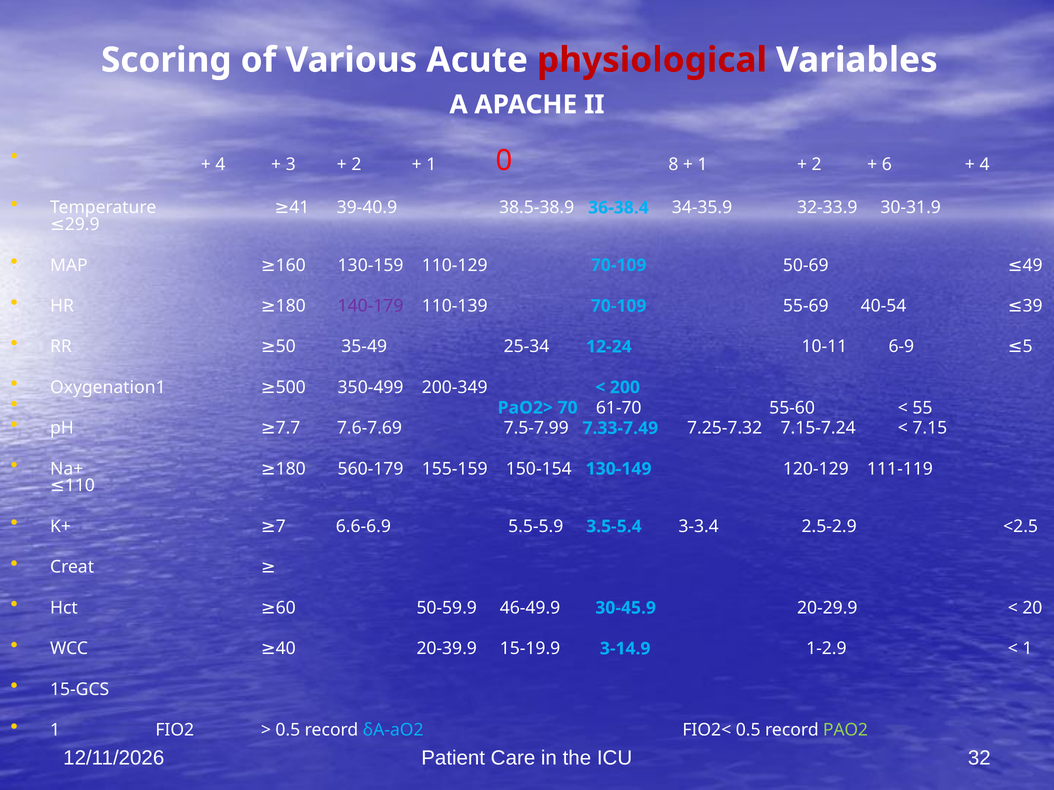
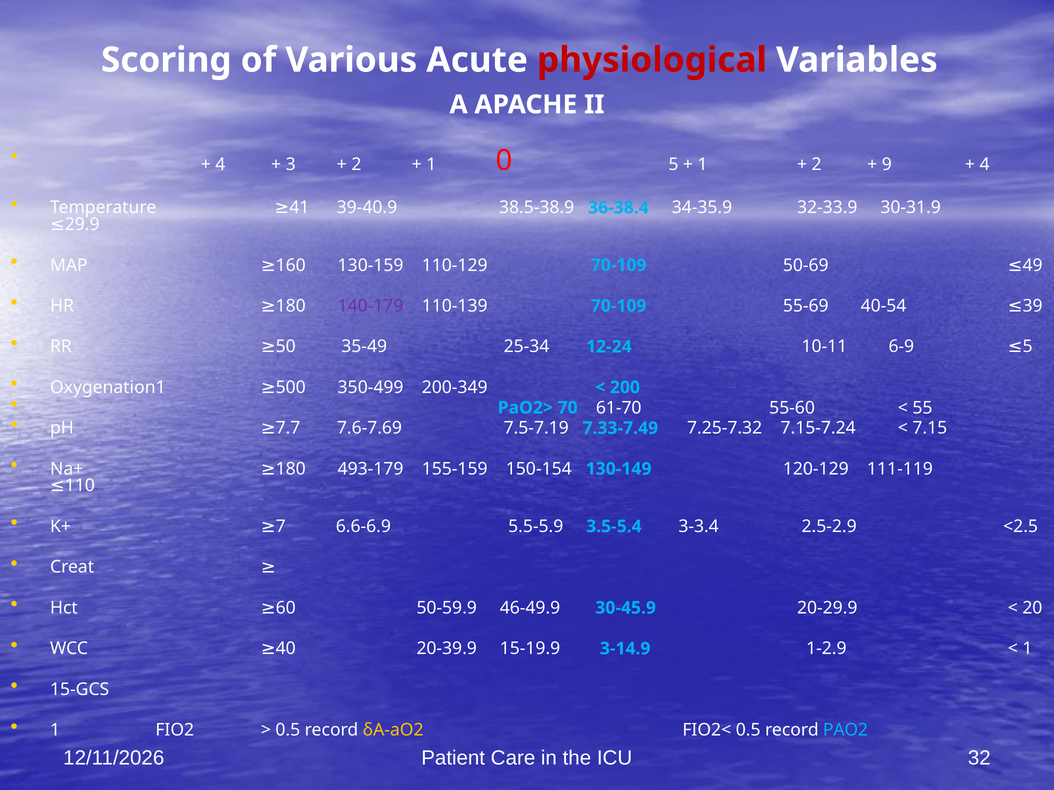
0 8: 8 -> 5
6: 6 -> 9
7.5-7.99: 7.5-7.99 -> 7.5-7.19
560-179: 560-179 -> 493-179
δA-aO2 colour: light blue -> yellow
PAO2 colour: light green -> light blue
